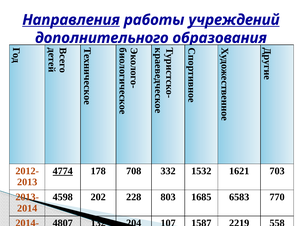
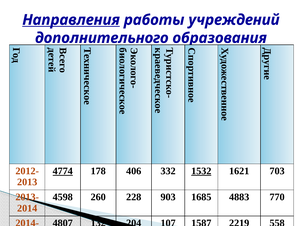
учреждений underline: present -> none
708: 708 -> 406
1532 underline: none -> present
202: 202 -> 260
803: 803 -> 903
6583: 6583 -> 4883
